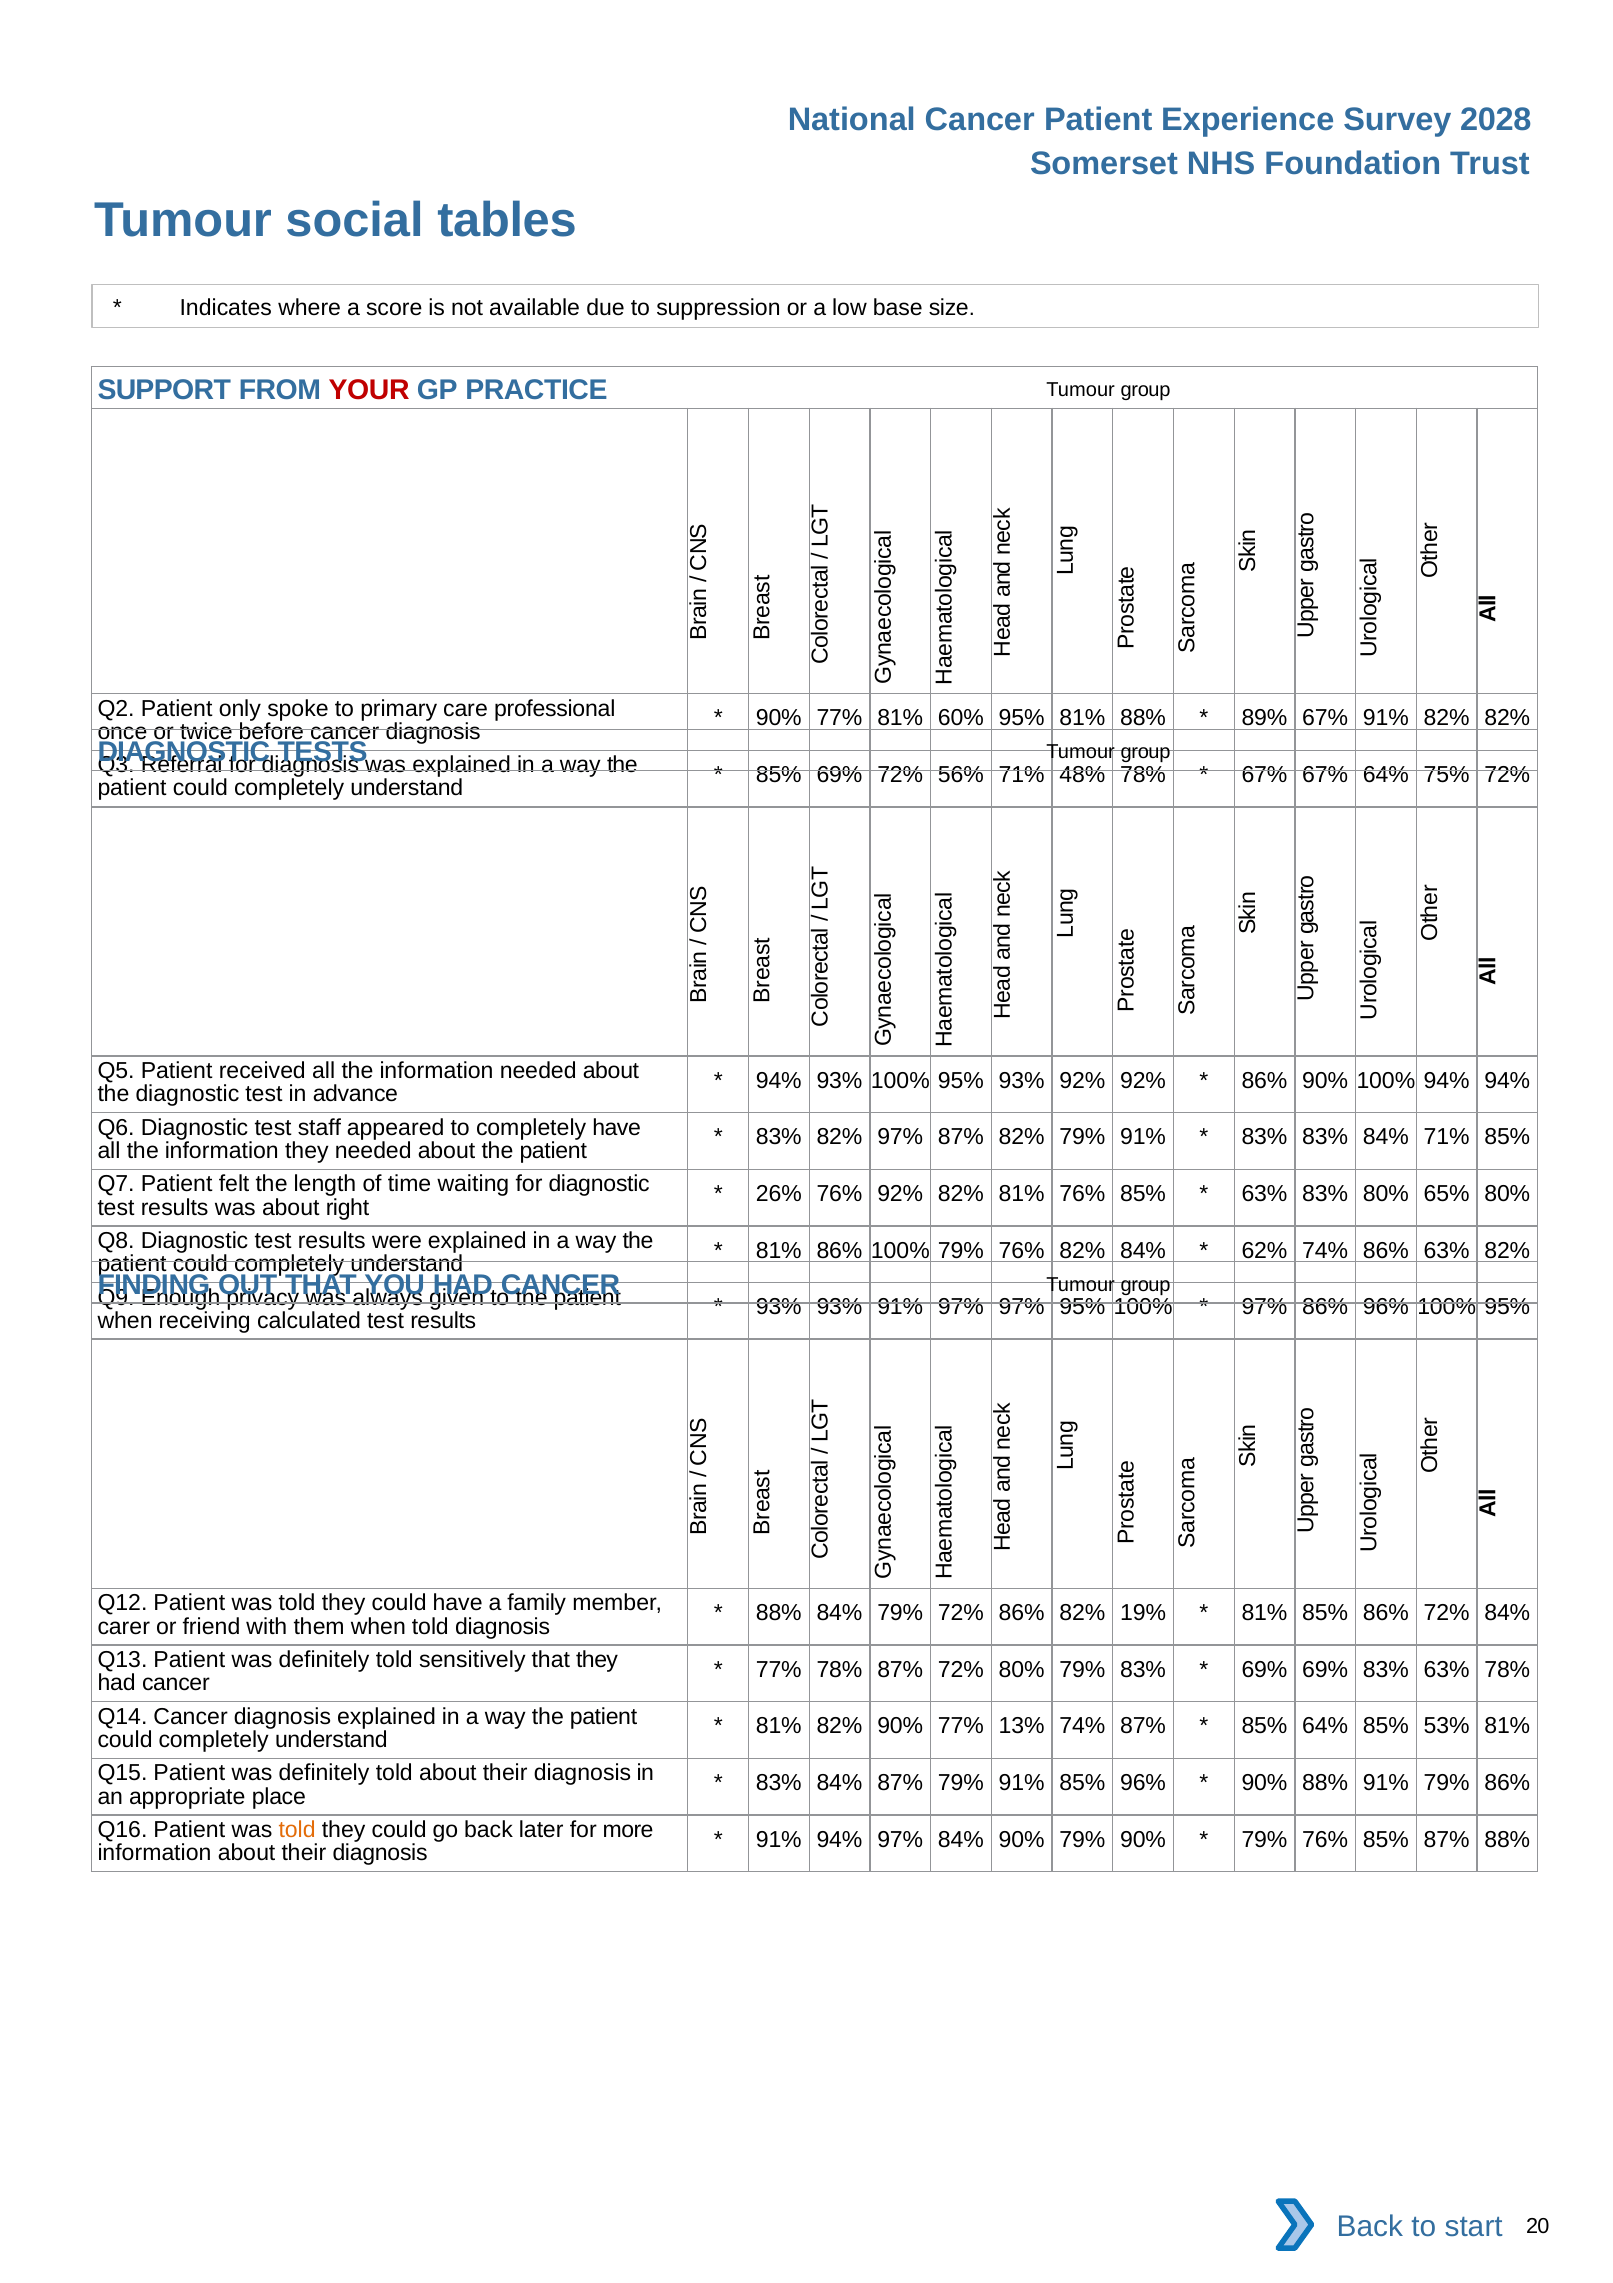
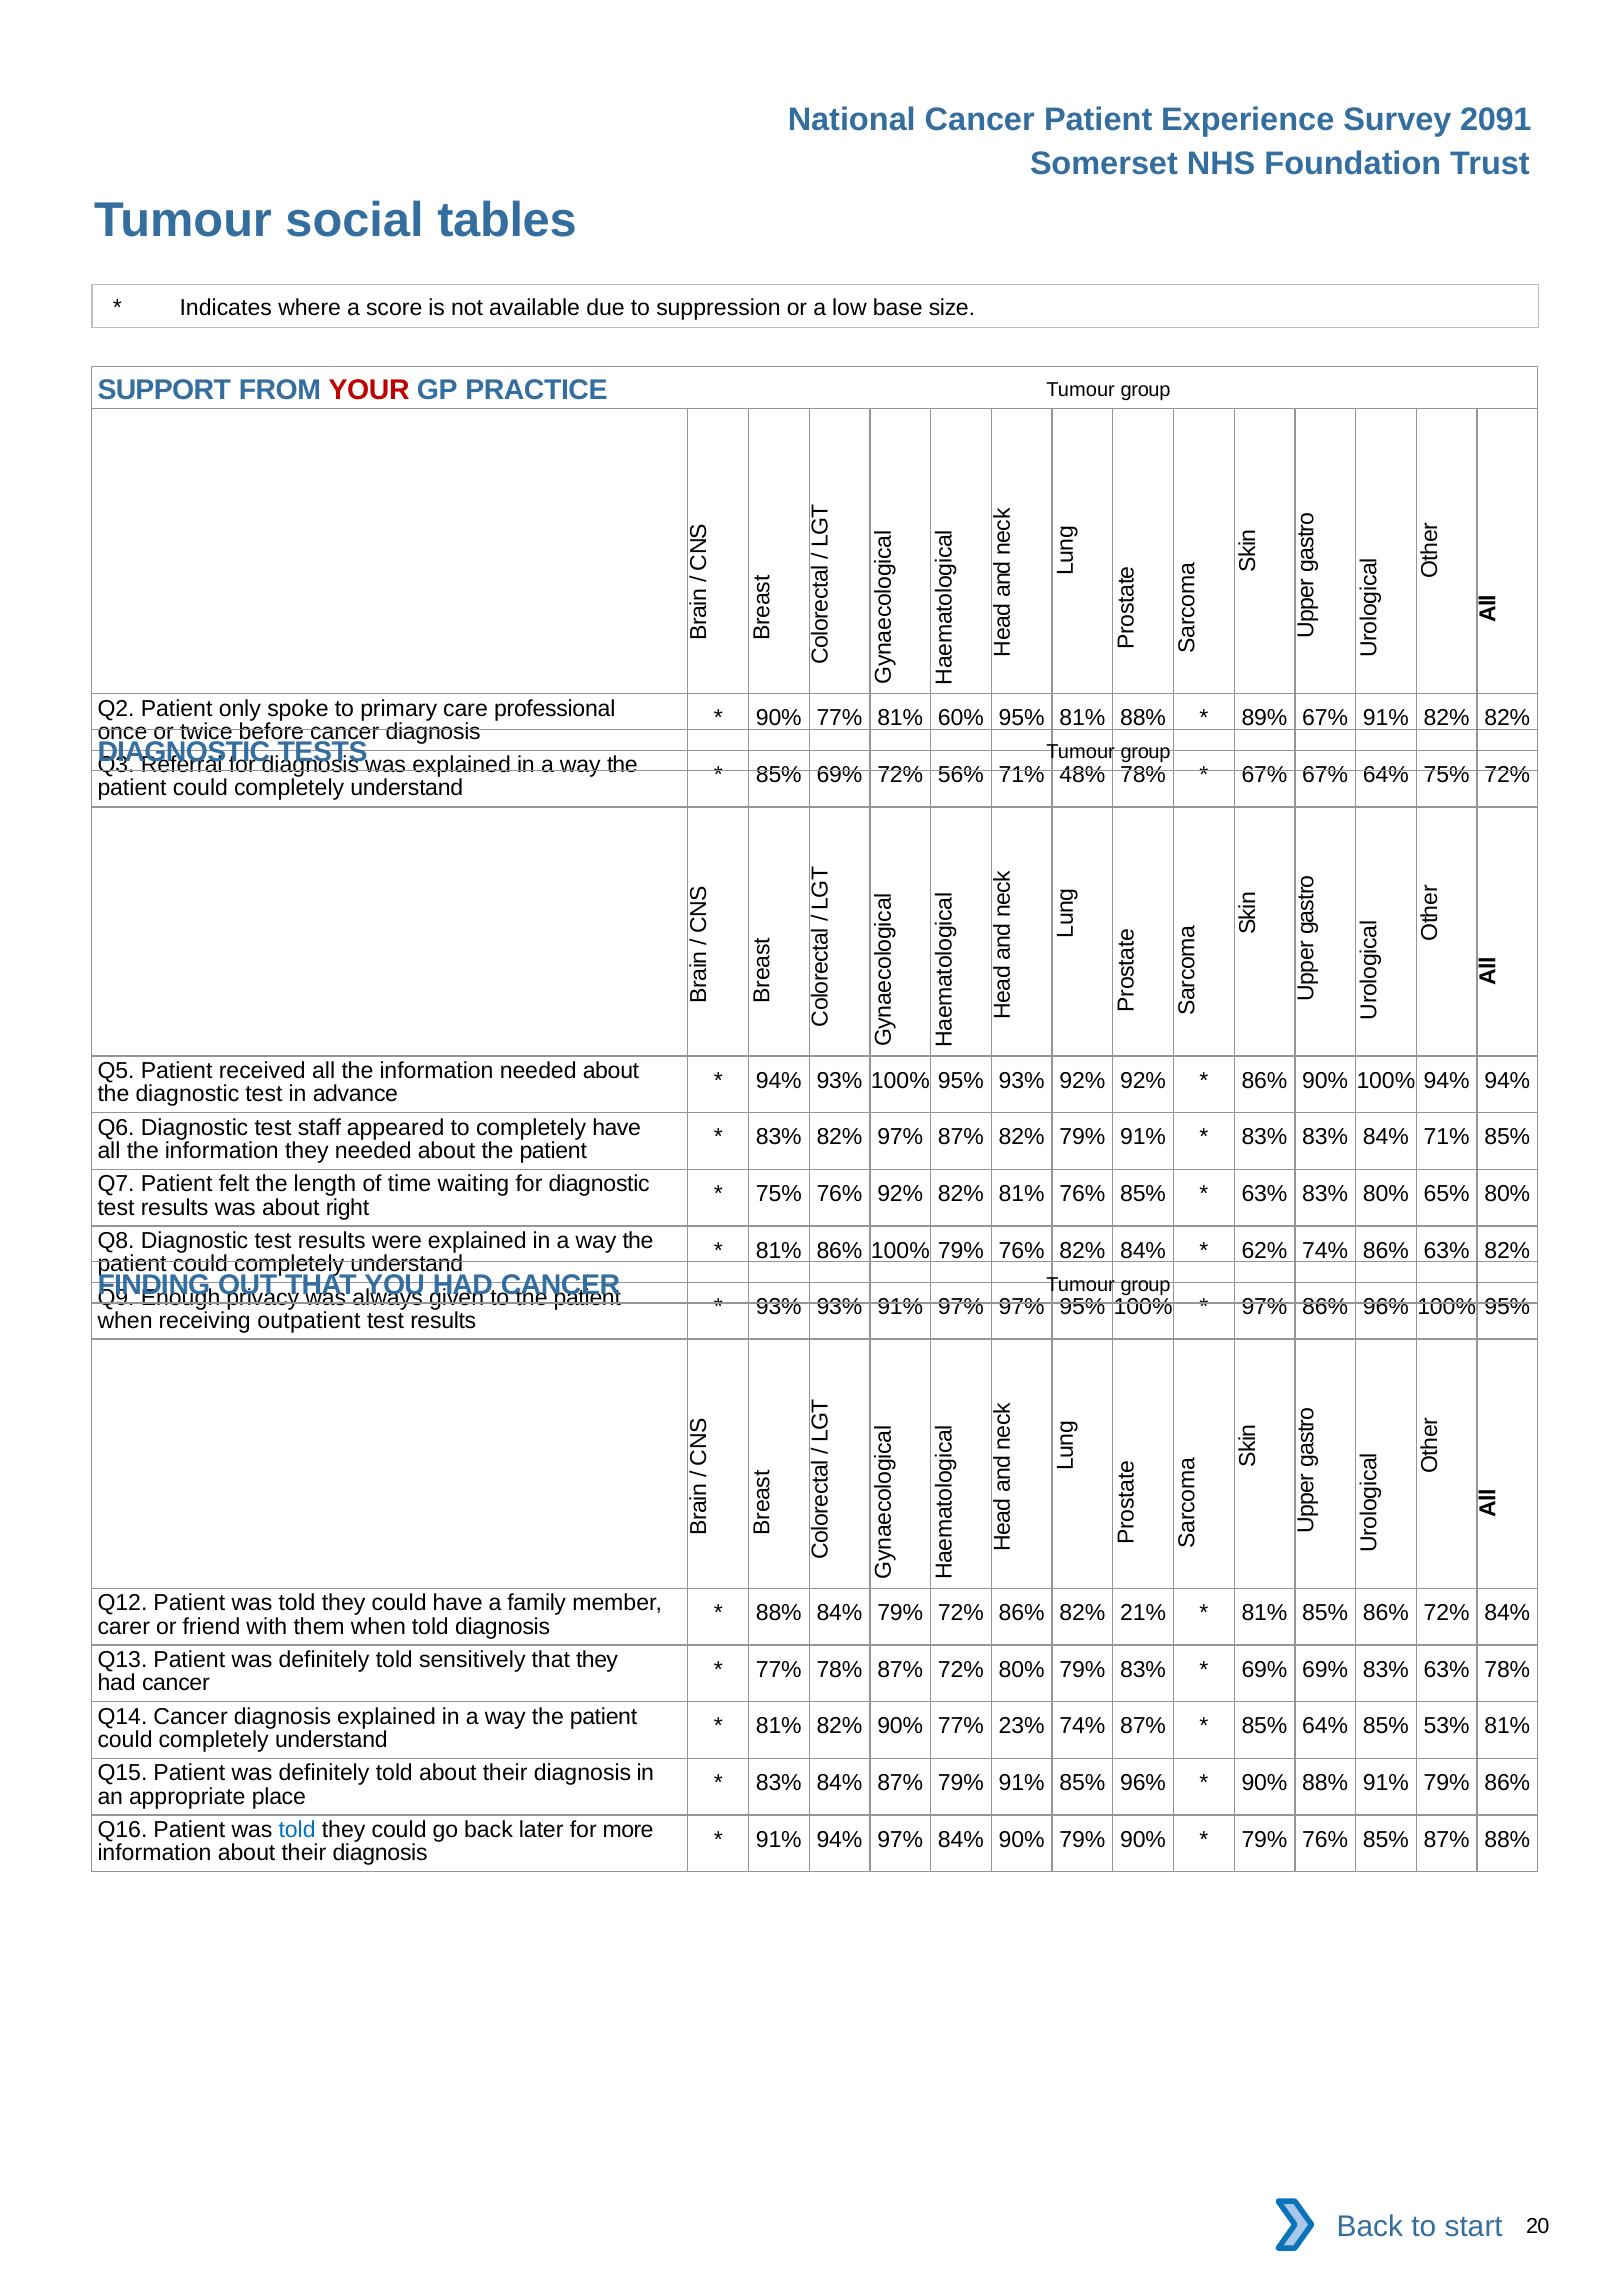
2028: 2028 -> 2091
26% at (779, 1194): 26% -> 75%
calculated: calculated -> outpatient
19%: 19% -> 21%
13%: 13% -> 23%
told at (297, 1830) colour: orange -> blue
